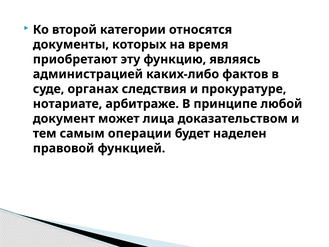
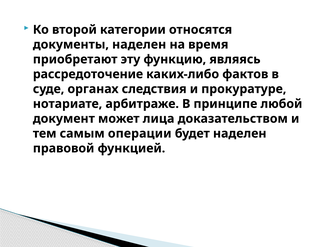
документы которых: которых -> наделен
администрацией: администрацией -> рассредоточение
